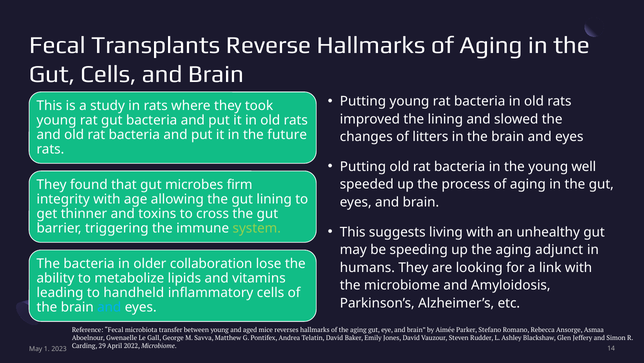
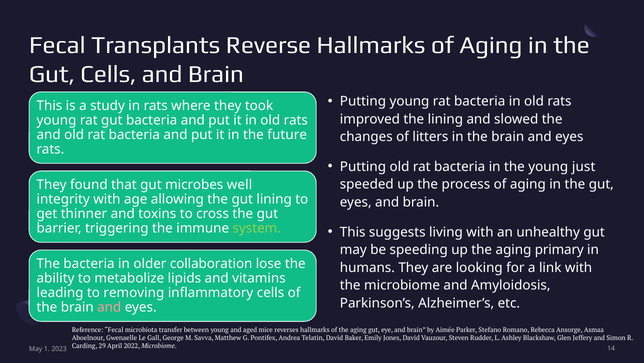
well: well -> just
firm: firm -> well
adjunct: adjunct -> primary
handheld: handheld -> removing
and at (109, 307) colour: light blue -> pink
